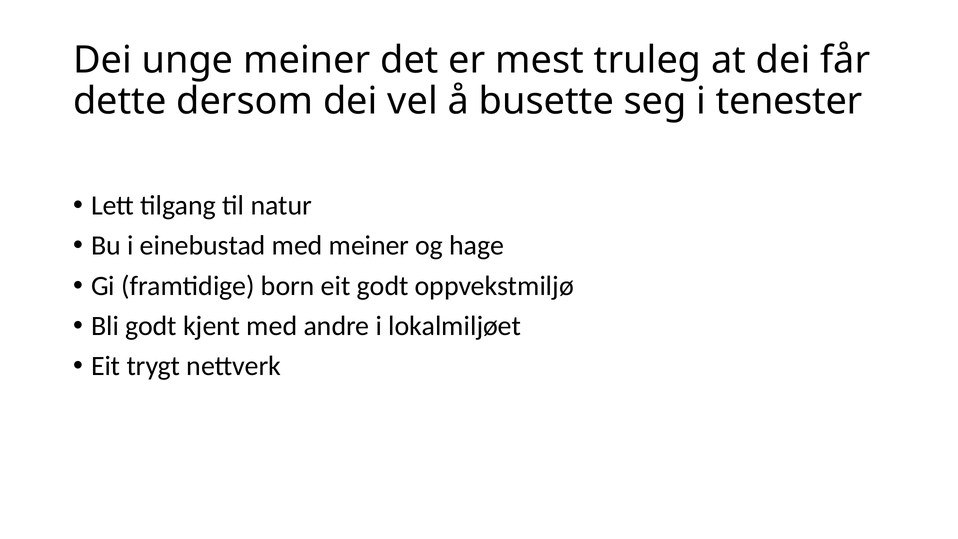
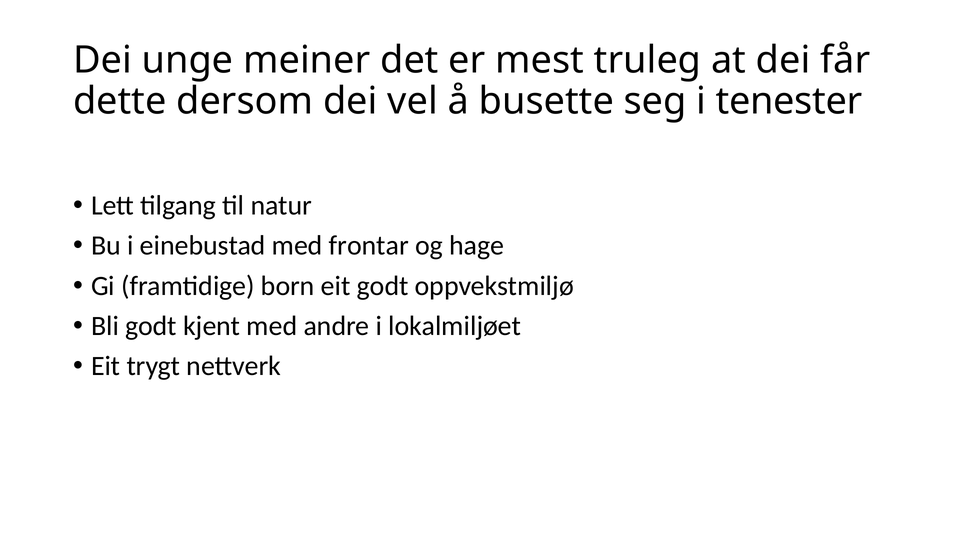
med meiner: meiner -> frontar
